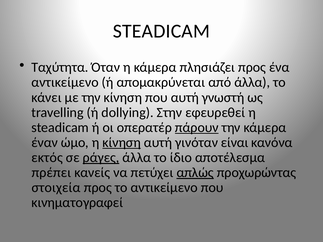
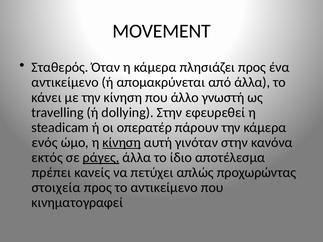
STEADICAM at (161, 31): STEADICAM -> MOVEMENT
Ταχύτητα: Ταχύτητα -> Σταθερός
που αυτή: αυτή -> άλλο
πάρουν underline: present -> none
έναν: έναν -> ενός
γινόταν είναι: είναι -> στην
απλώς underline: present -> none
